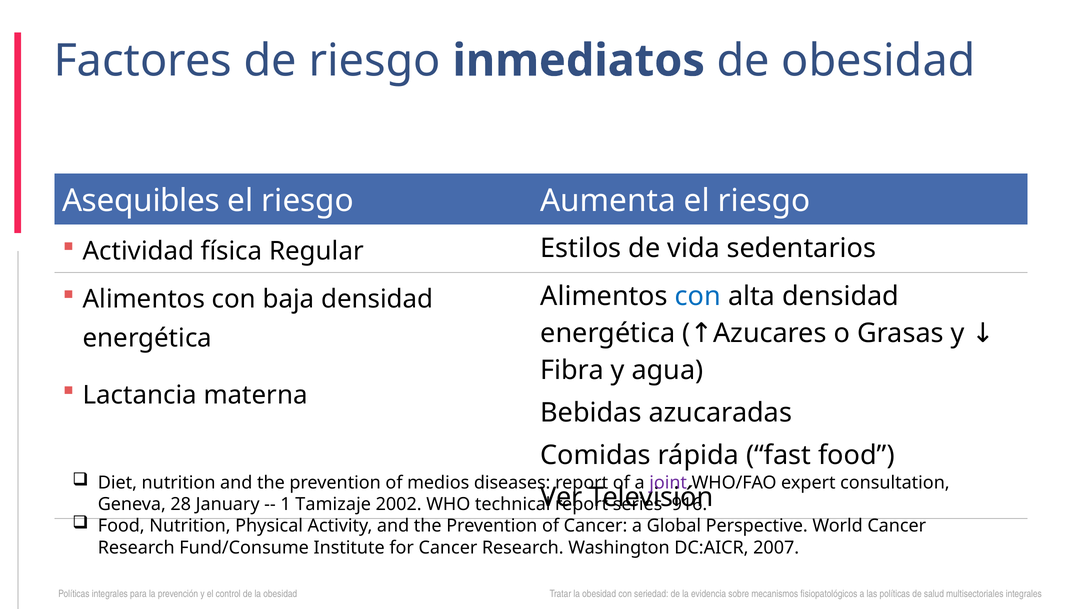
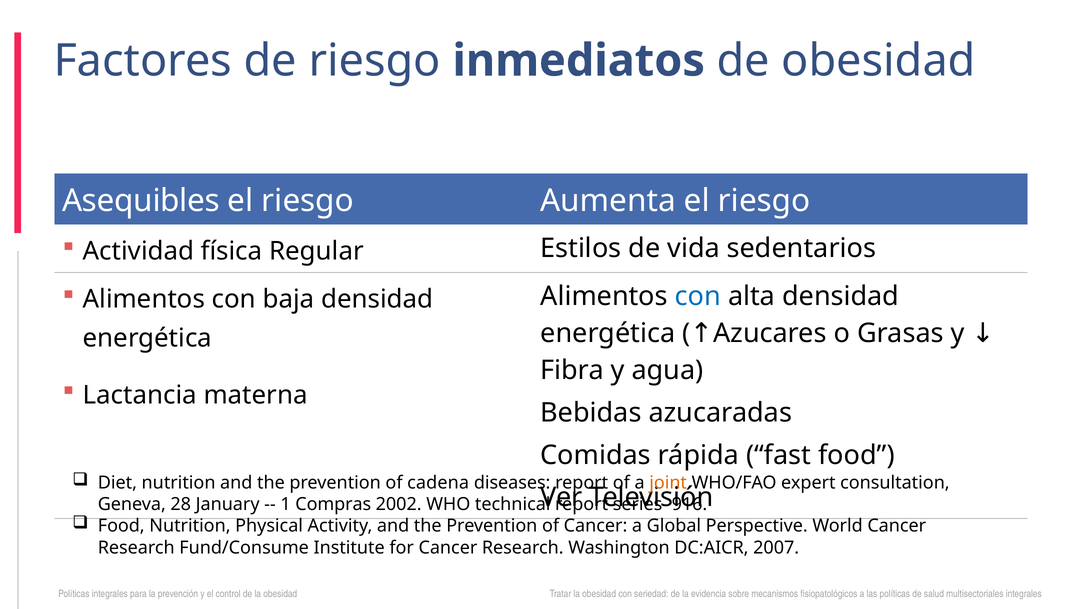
medios: medios -> cadena
joint colour: purple -> orange
Tamizaje: Tamizaje -> Compras
